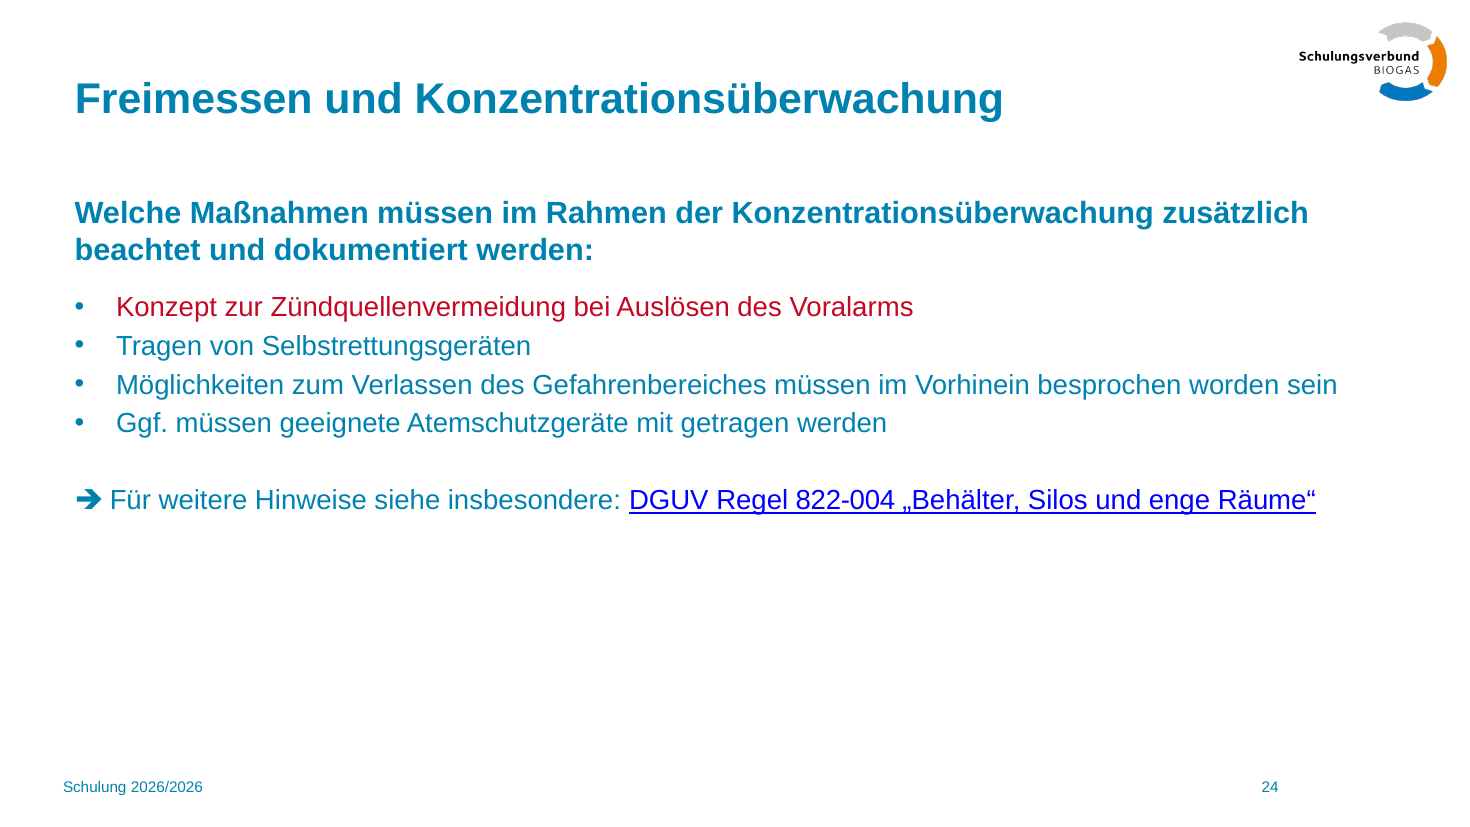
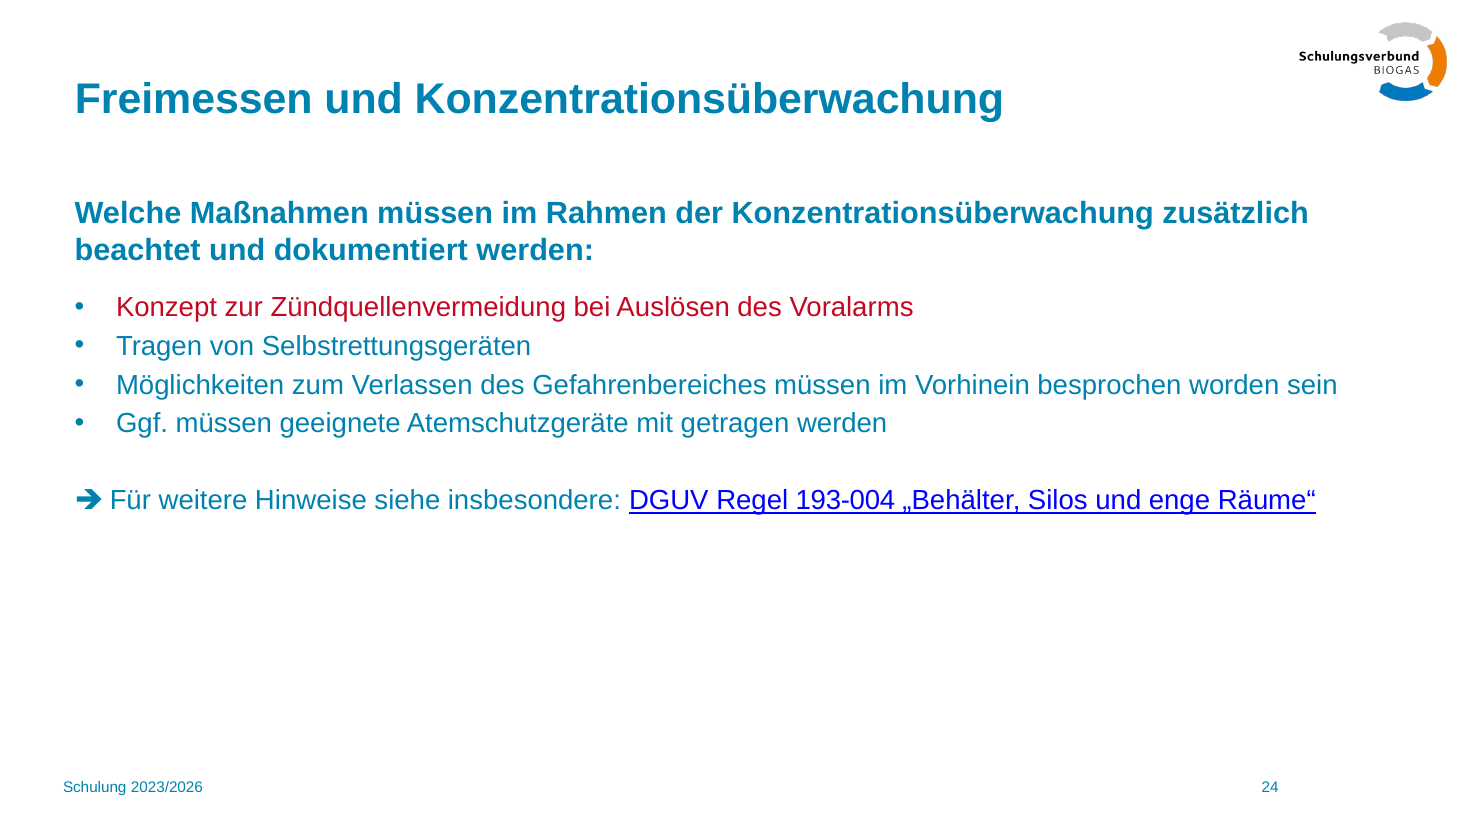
822-004: 822-004 -> 193-004
2026/2026: 2026/2026 -> 2023/2026
